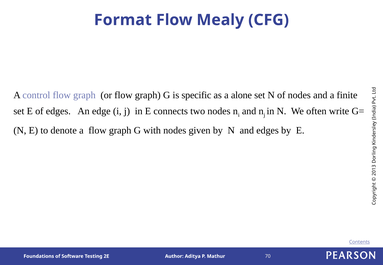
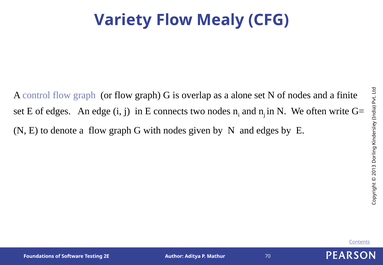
Format: Format -> Variety
specific: specific -> overlap
